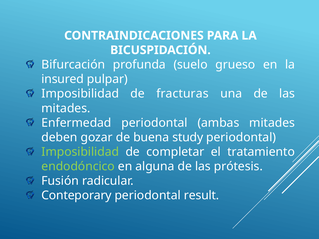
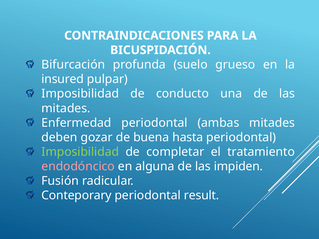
fracturas: fracturas -> conducto
study: study -> hasta
endodóncico colour: light green -> pink
prótesis: prótesis -> impiden
